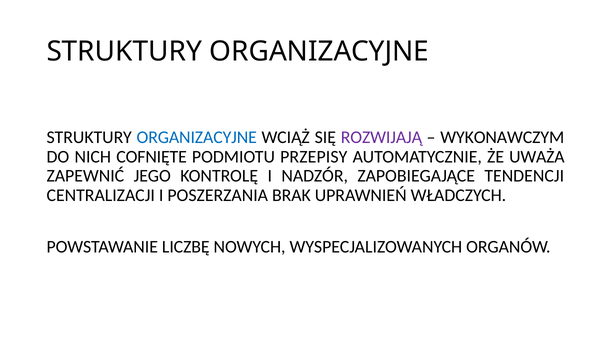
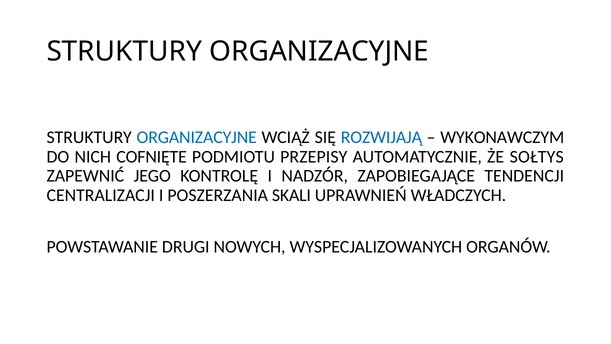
ROZWIJAJĄ colour: purple -> blue
UWAŻA: UWAŻA -> SOŁTYS
BRAK: BRAK -> SKALI
LICZBĘ: LICZBĘ -> DRUGI
